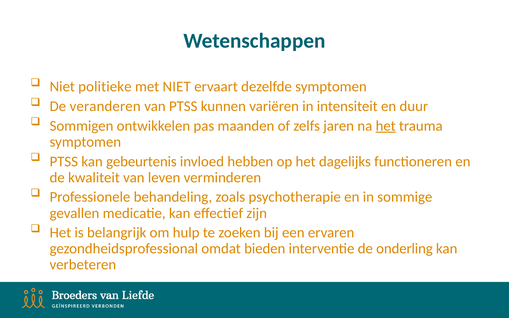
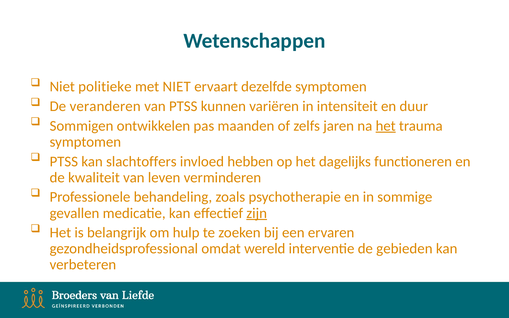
gebeurtenis: gebeurtenis -> slachtoffers
zijn underline: none -> present
bieden: bieden -> wereld
onderling: onderling -> gebieden
